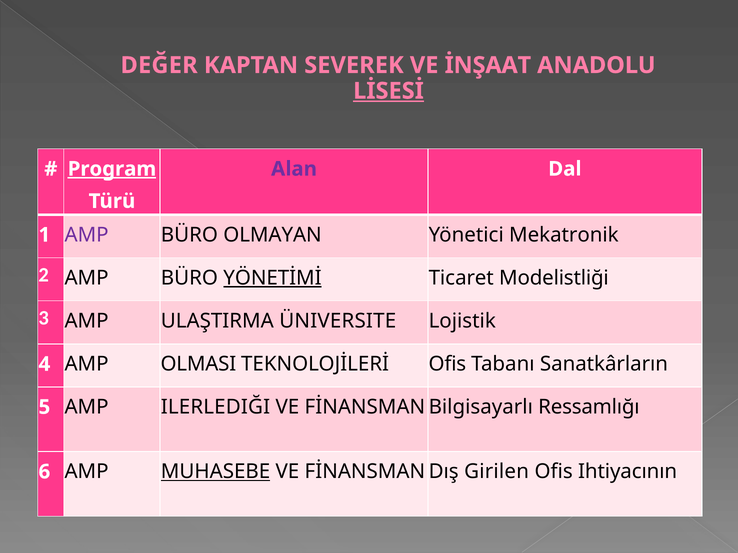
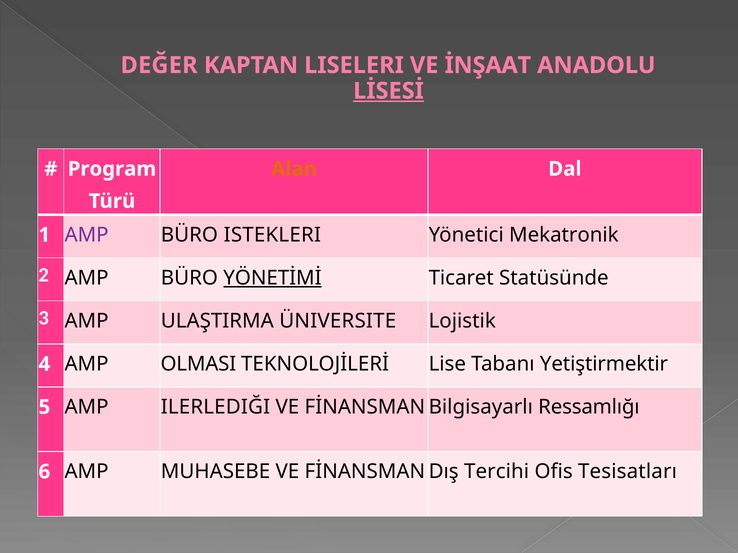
SEVEREK: SEVEREK -> LISELERI
Program underline: present -> none
Alan colour: purple -> orange
OLMAYAN: OLMAYAN -> ISTEKLERI
Modelistliği: Modelistliği -> Statüsünde
TEKNOLOJİLERİ Ofis: Ofis -> Lise
Sanatkârların: Sanatkârların -> Yetiştirmektir
MUHASEBE underline: present -> none
Girilen: Girilen -> Tercihi
Ihtiyacının: Ihtiyacının -> Tesisatları
